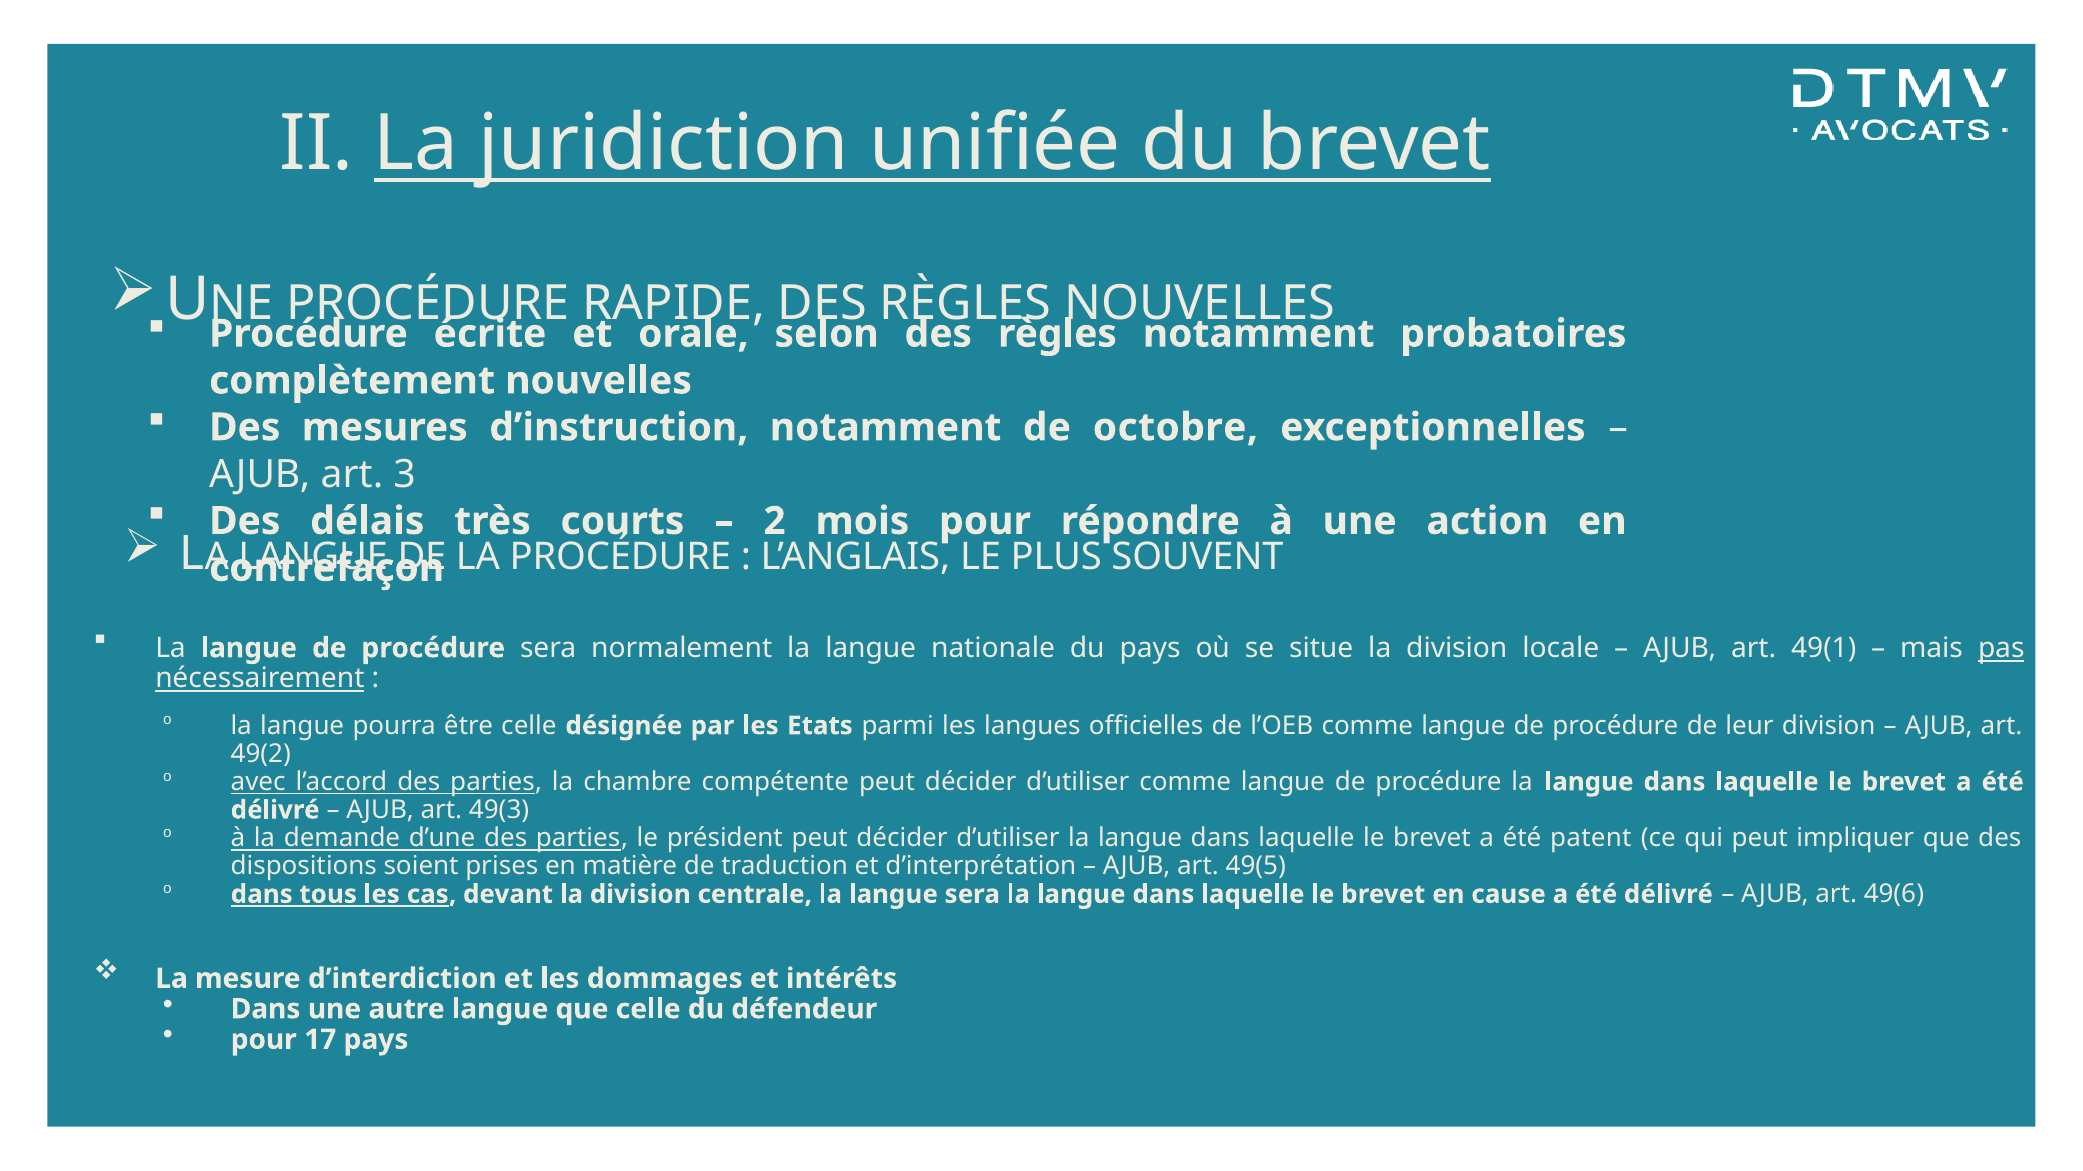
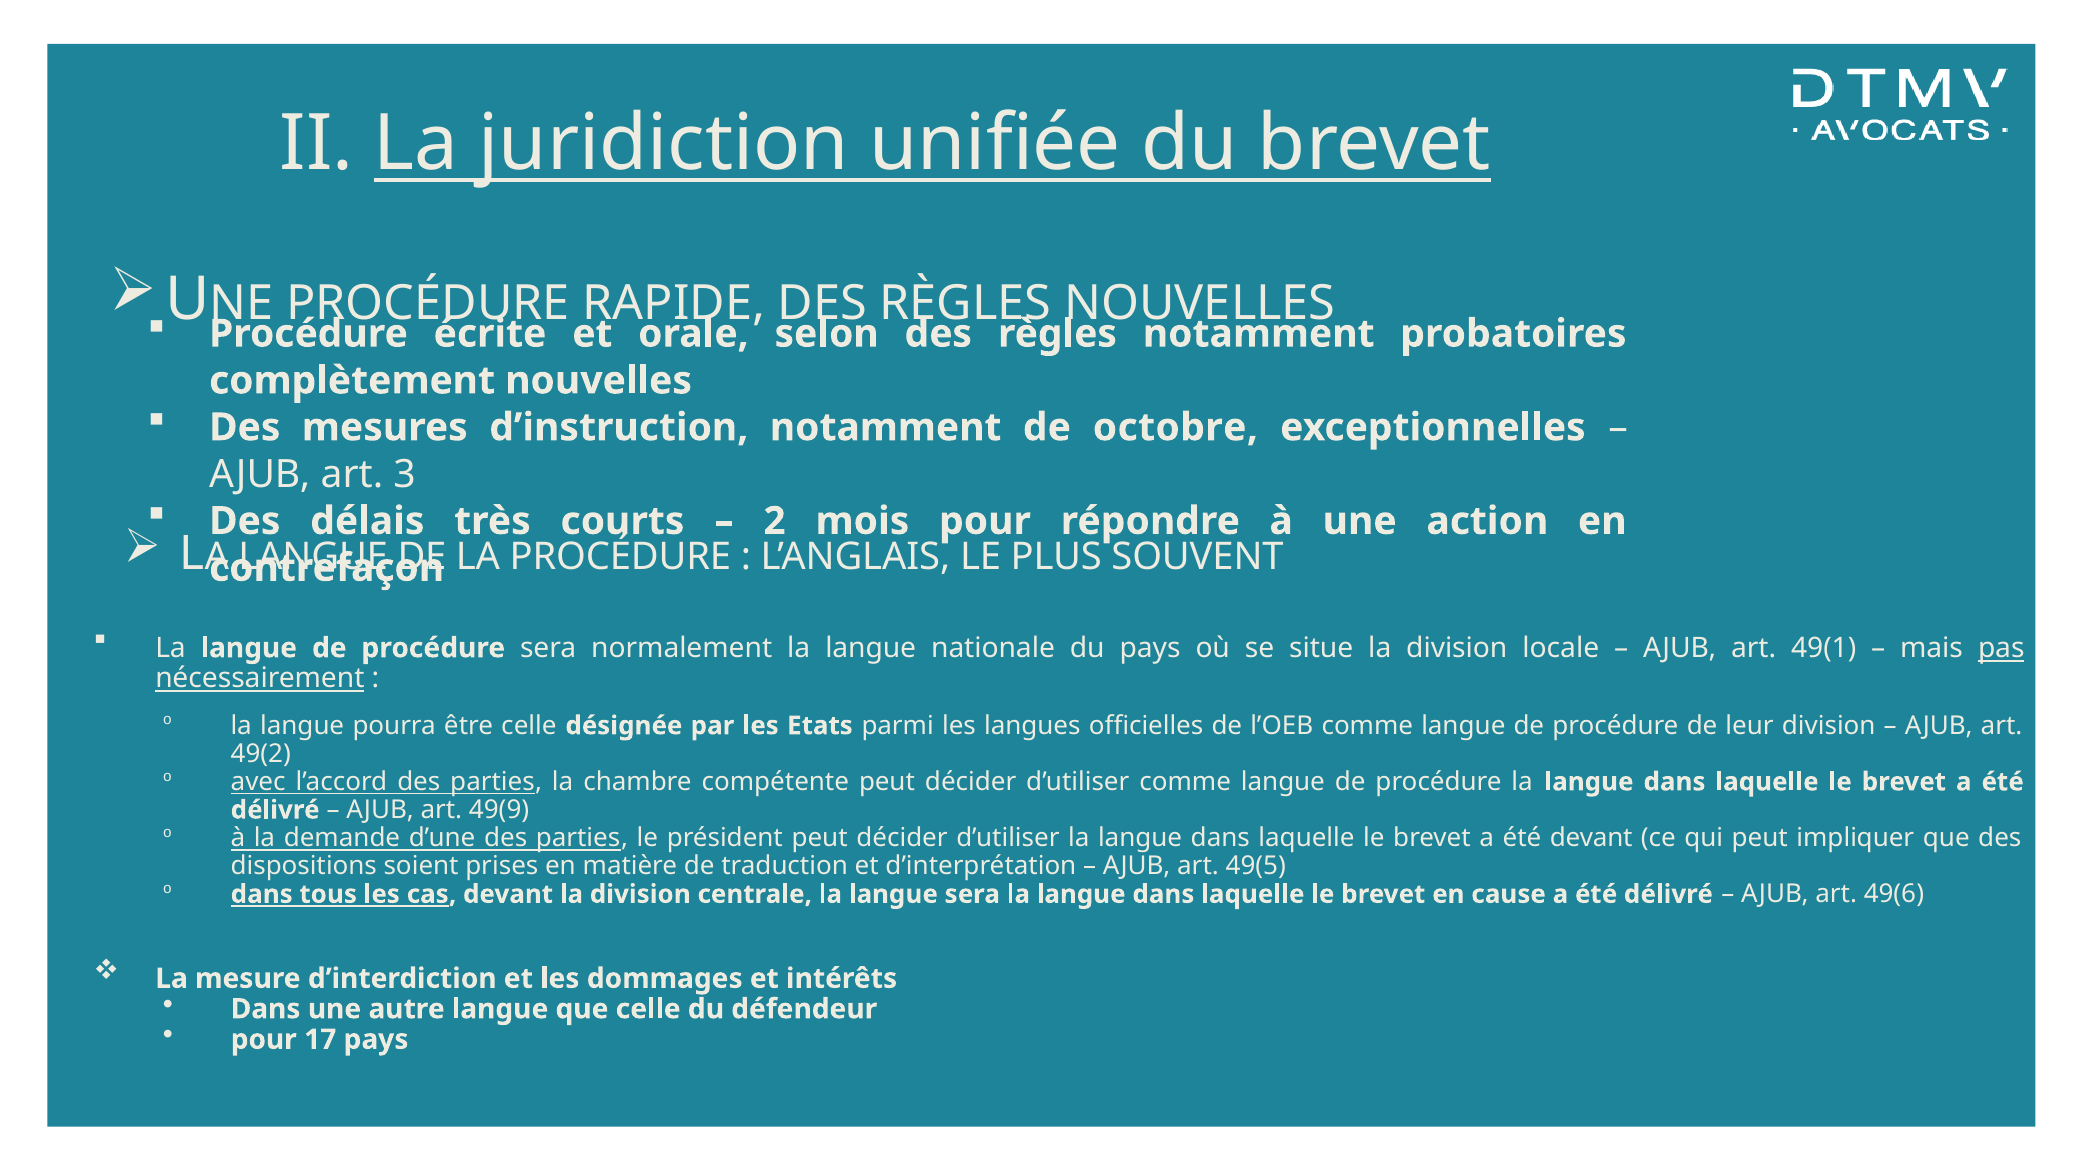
49(3: 49(3 -> 49(9
été patent: patent -> devant
